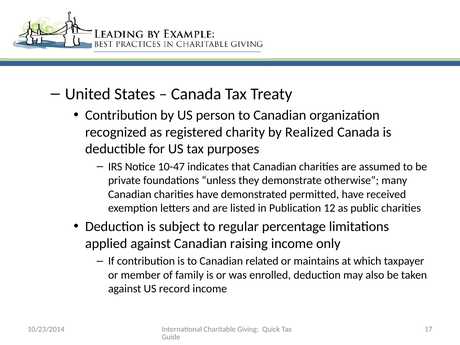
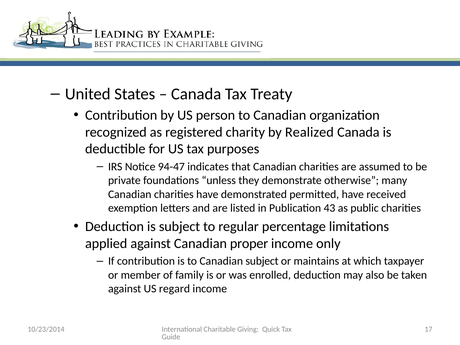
10-47: 10-47 -> 94-47
12: 12 -> 43
raising: raising -> proper
Canadian related: related -> subject
record: record -> regard
